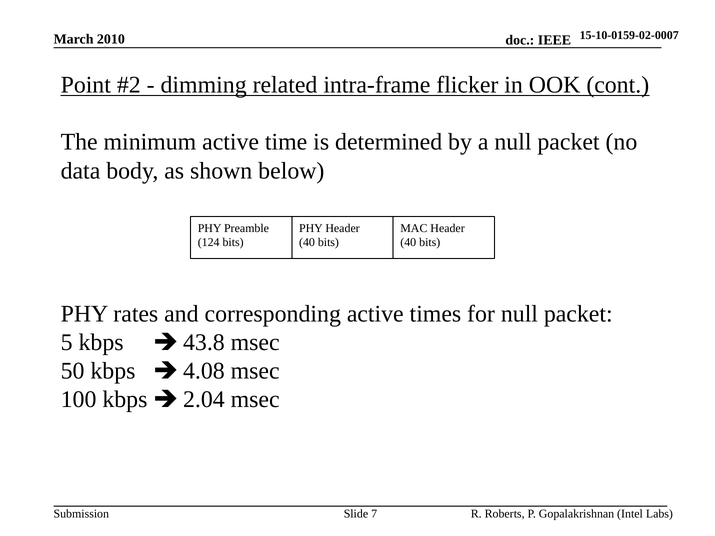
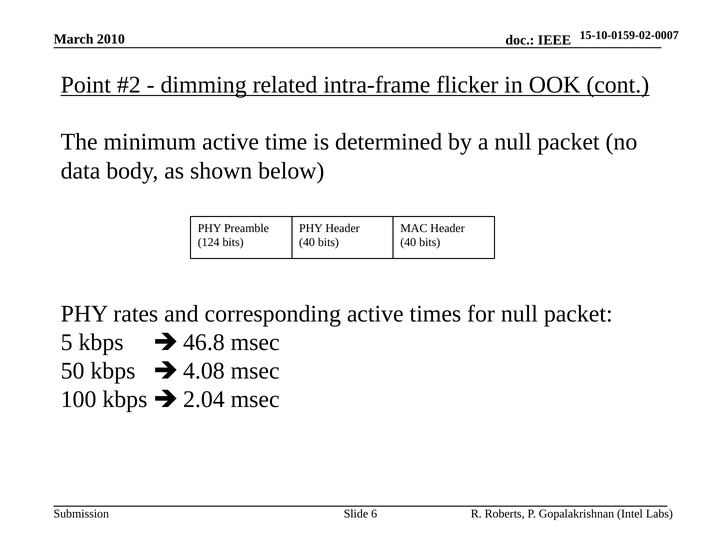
43.8: 43.8 -> 46.8
7: 7 -> 6
